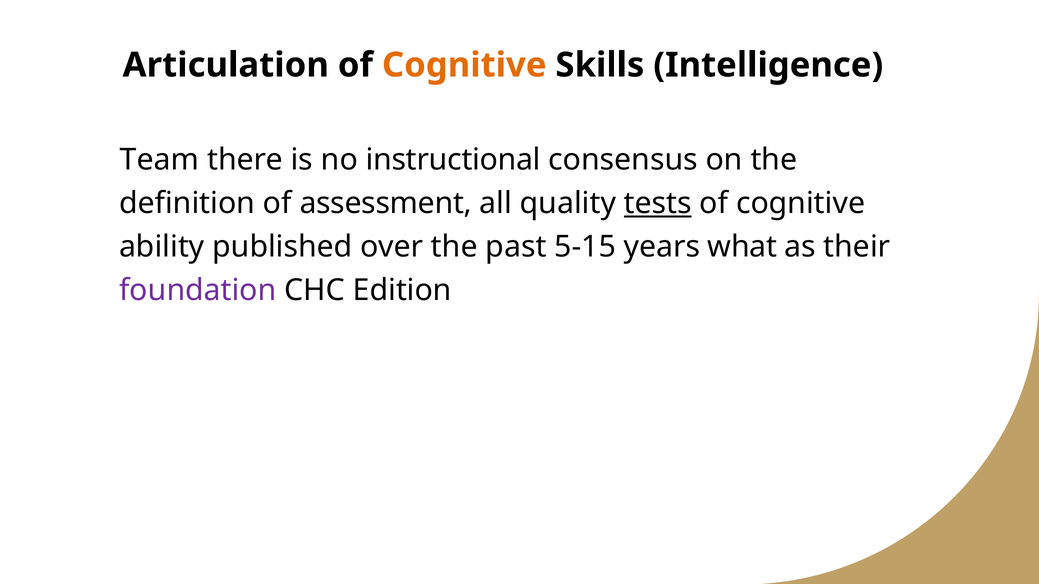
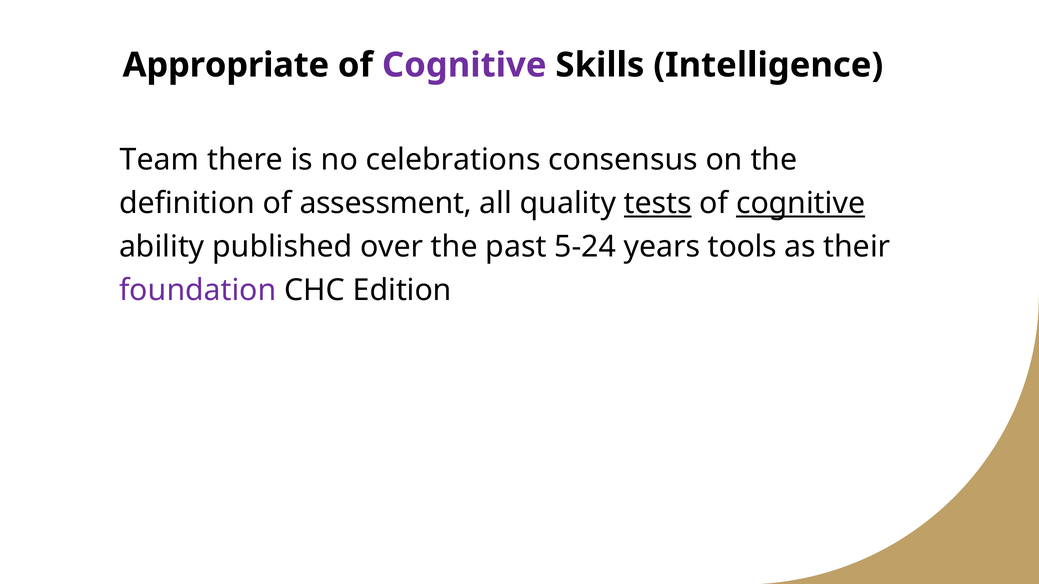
Articulation: Articulation -> Appropriate
Cognitive at (464, 65) colour: orange -> purple
instructional: instructional -> celebrations
cognitive at (801, 204) underline: none -> present
5-15: 5-15 -> 5-24
what: what -> tools
